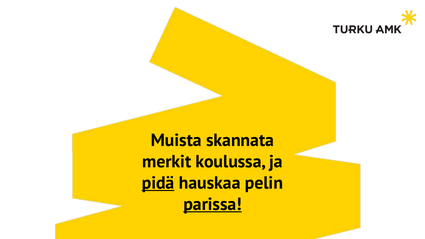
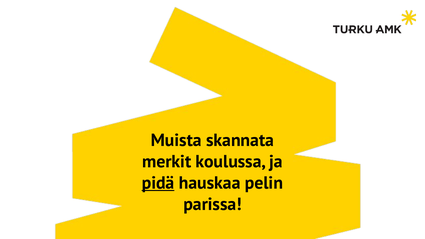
parissa underline: present -> none
